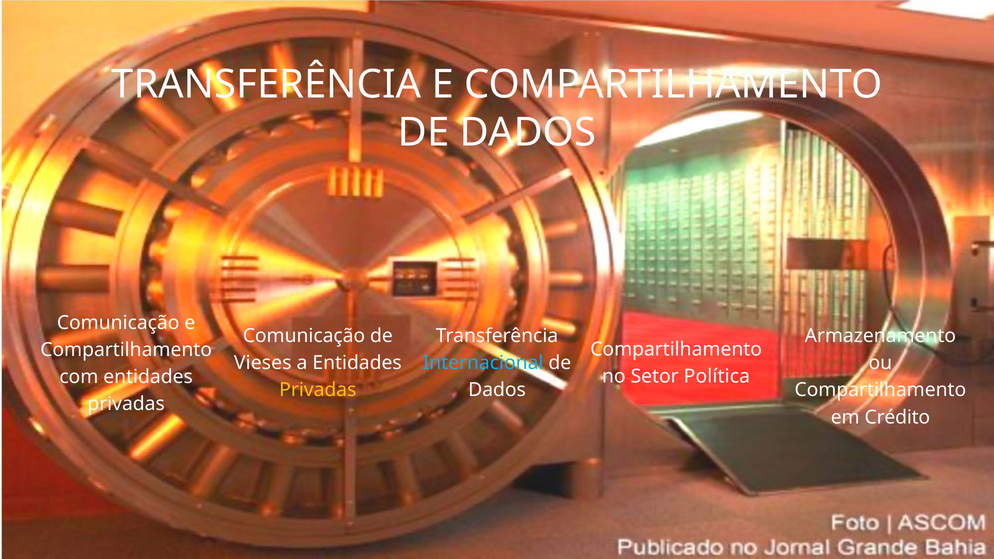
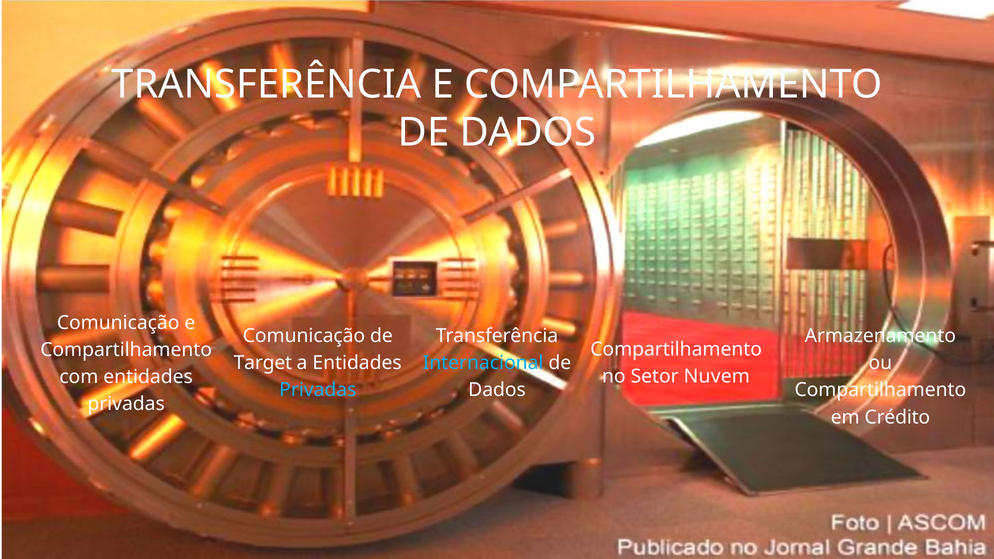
Vieses: Vieses -> Target
Política: Política -> Nuvem
Privadas at (318, 390) colour: yellow -> light blue
